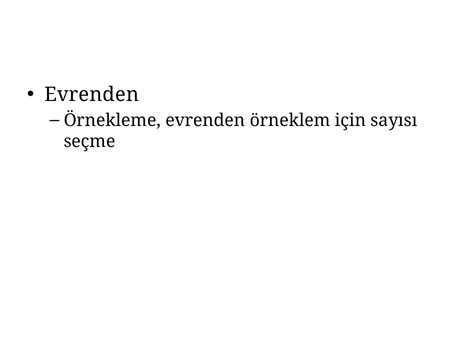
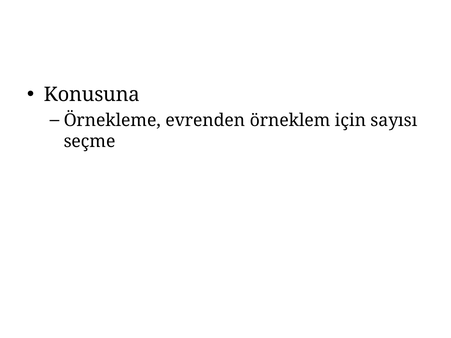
Evrenden at (92, 95): Evrenden -> Konusuna
